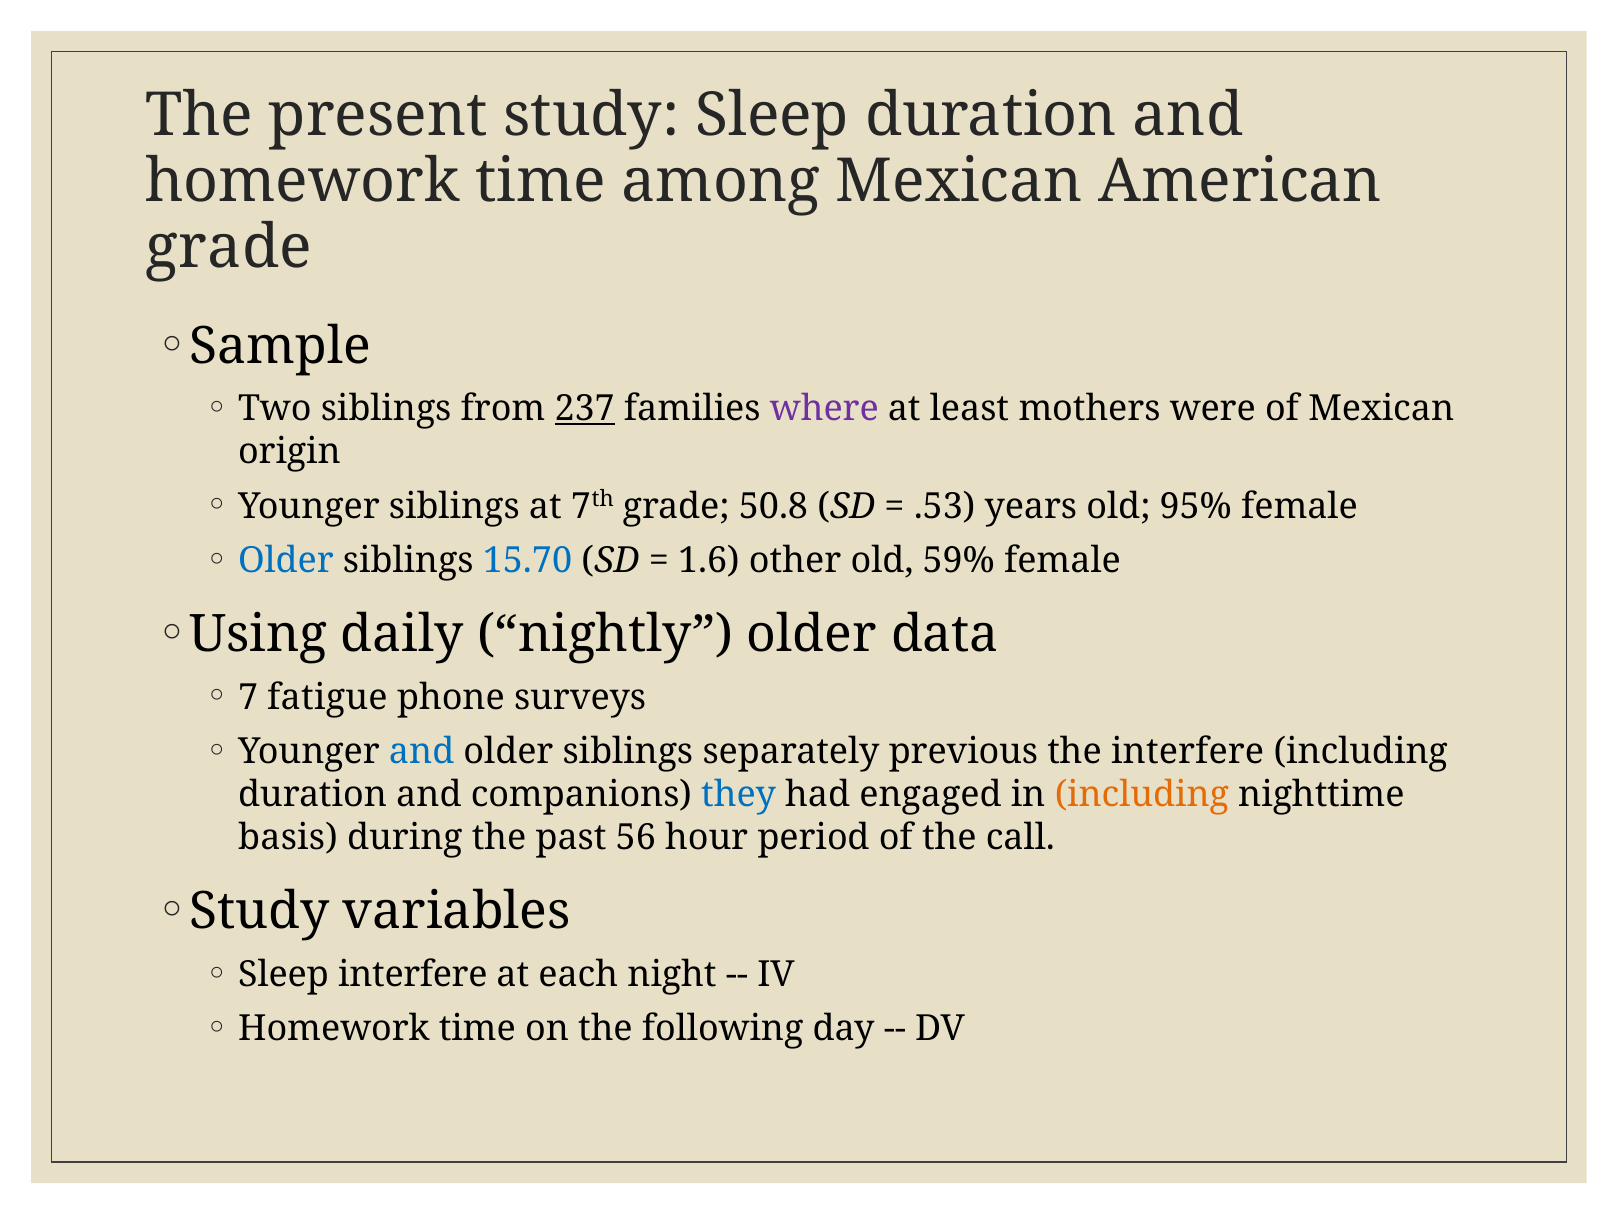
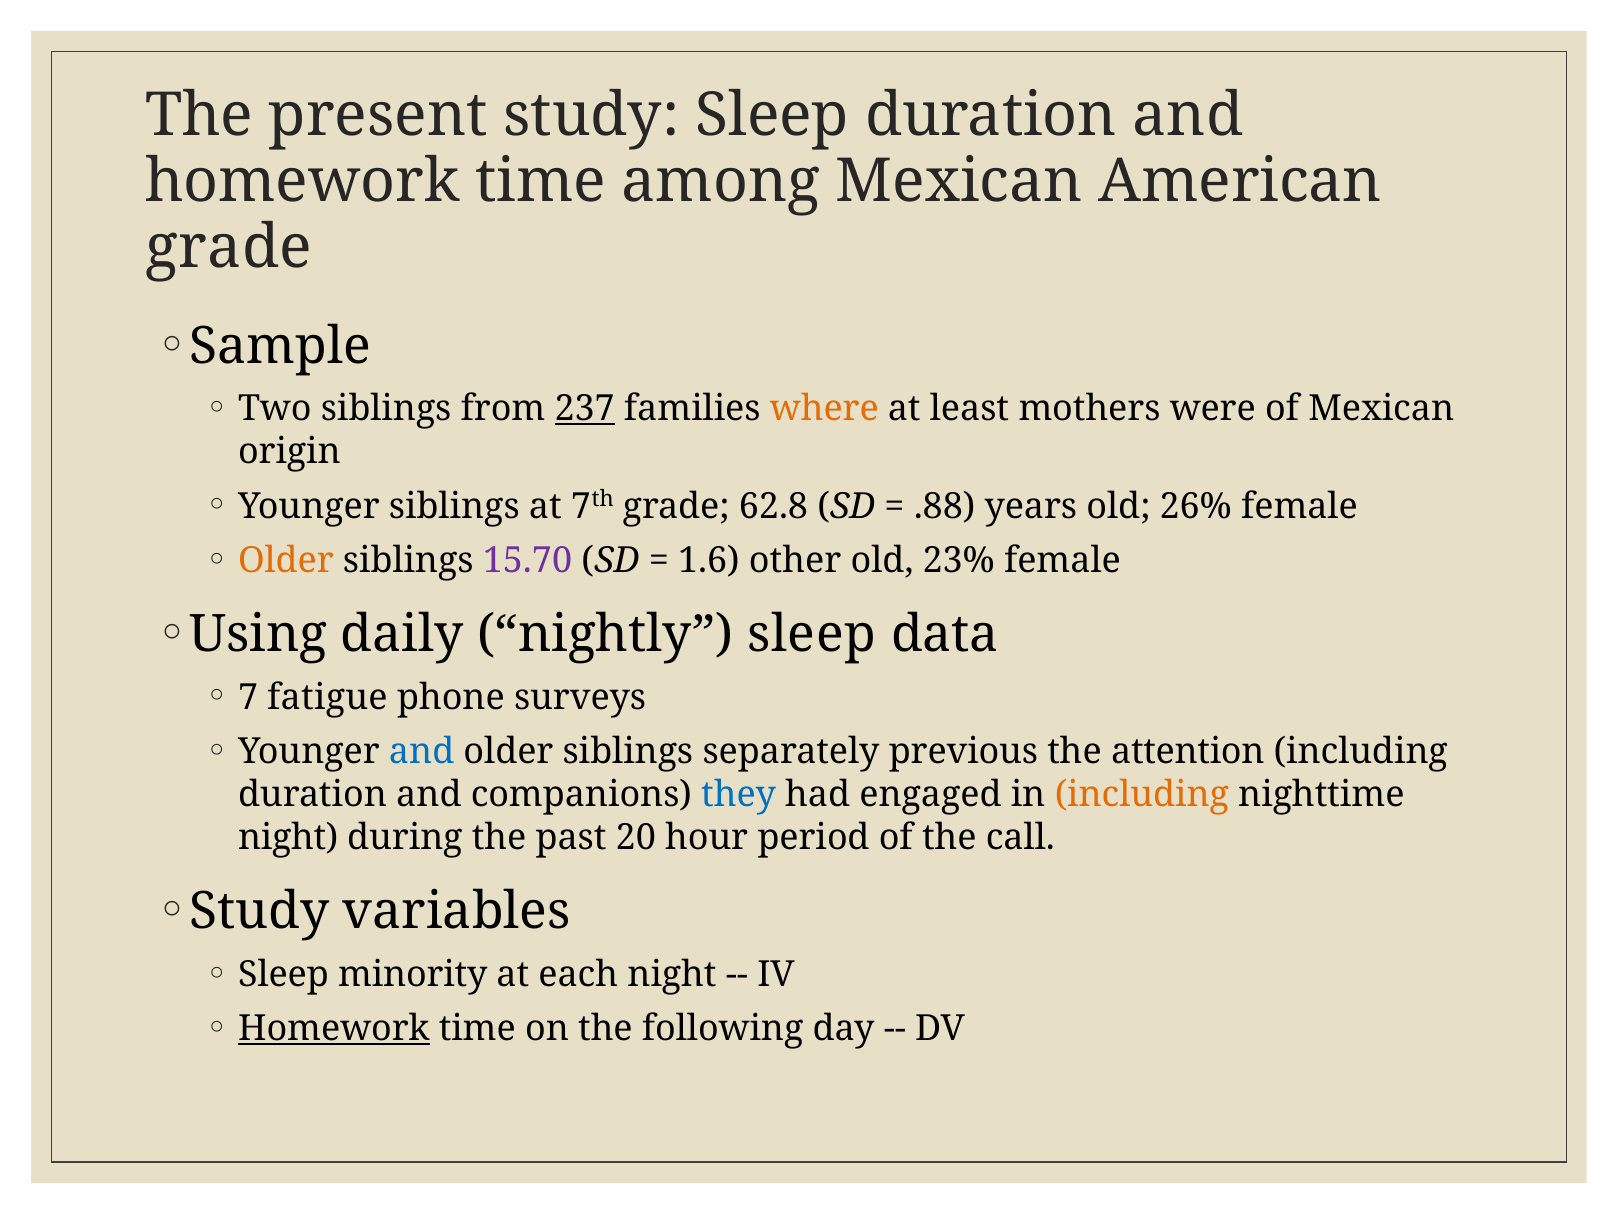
where colour: purple -> orange
50.8: 50.8 -> 62.8
.53: .53 -> .88
95%: 95% -> 26%
Older at (286, 560) colour: blue -> orange
15.70 colour: blue -> purple
59%: 59% -> 23%
nightly older: older -> sleep
the interfere: interfere -> attention
basis at (288, 838): basis -> night
56: 56 -> 20
Sleep interfere: interfere -> minority
Homework at (334, 1029) underline: none -> present
